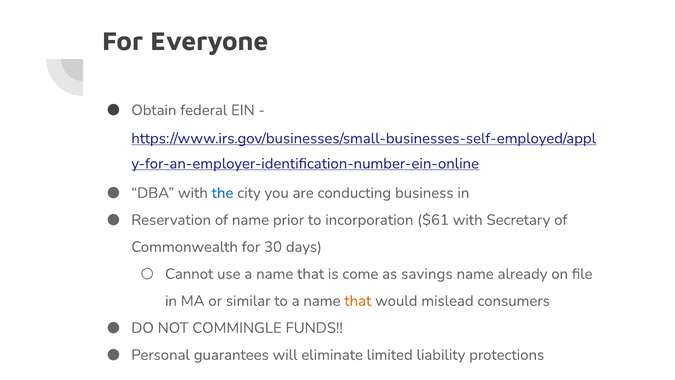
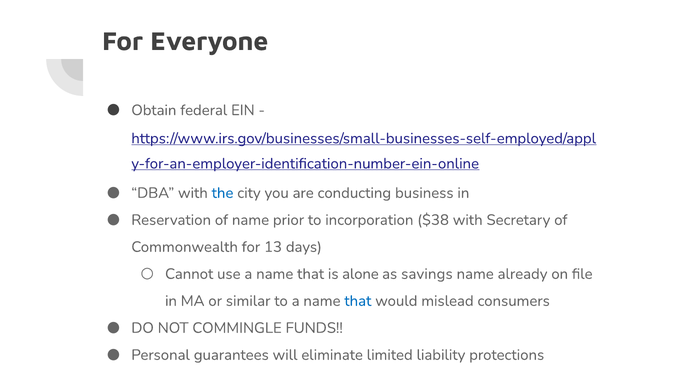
$61: $61 -> $38
30: 30 -> 13
come: come -> alone
that at (358, 301) colour: orange -> blue
